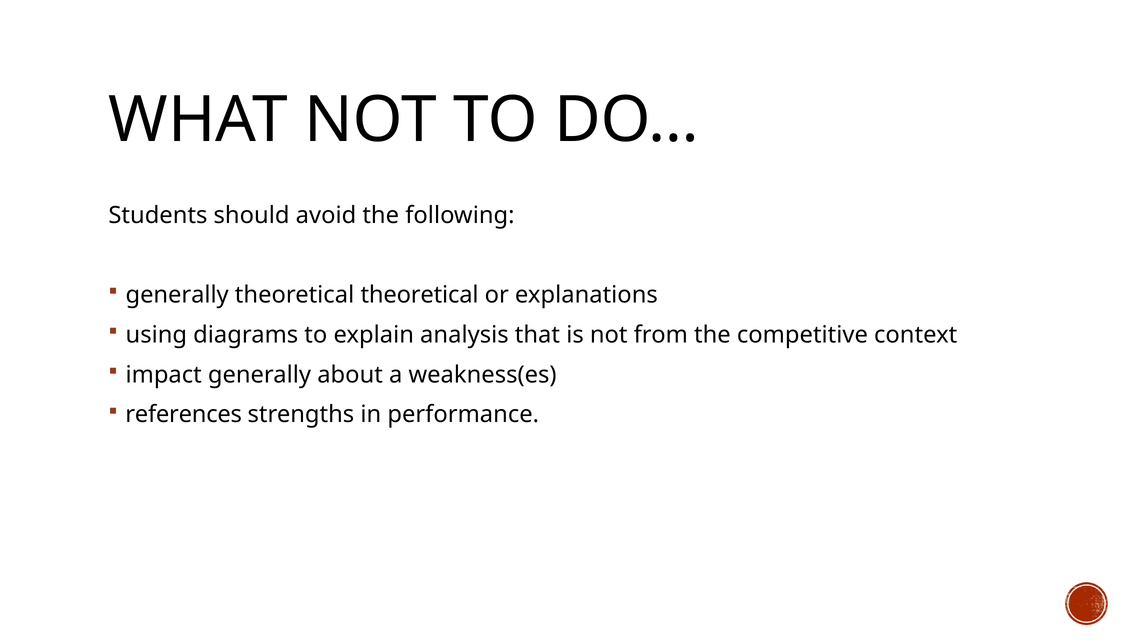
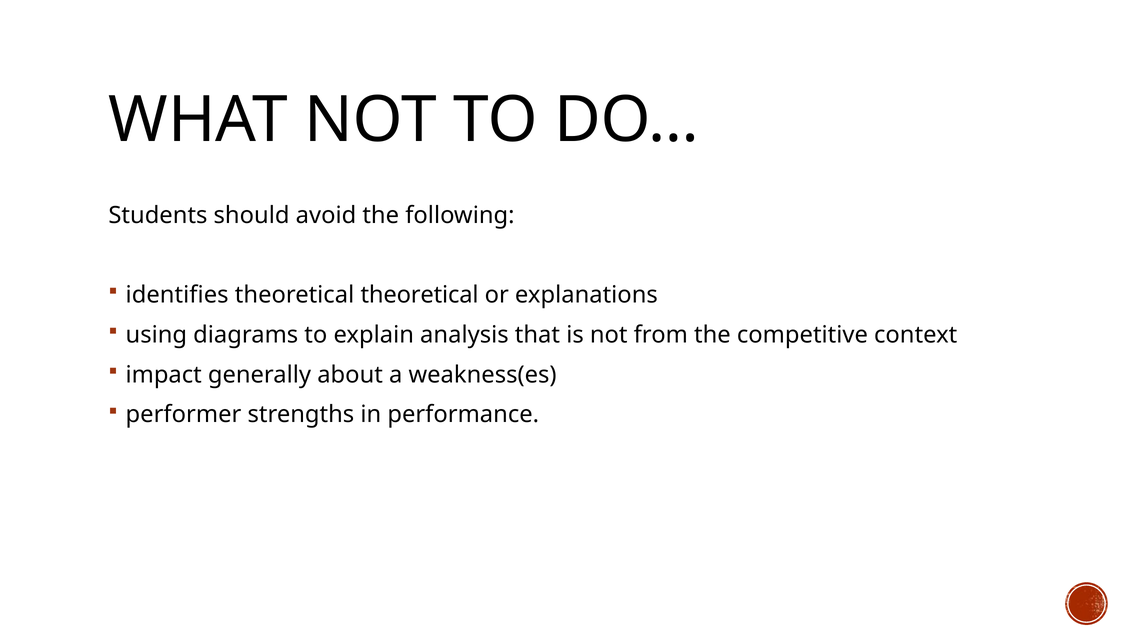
generally at (177, 295): generally -> identifies
references: references -> performer
